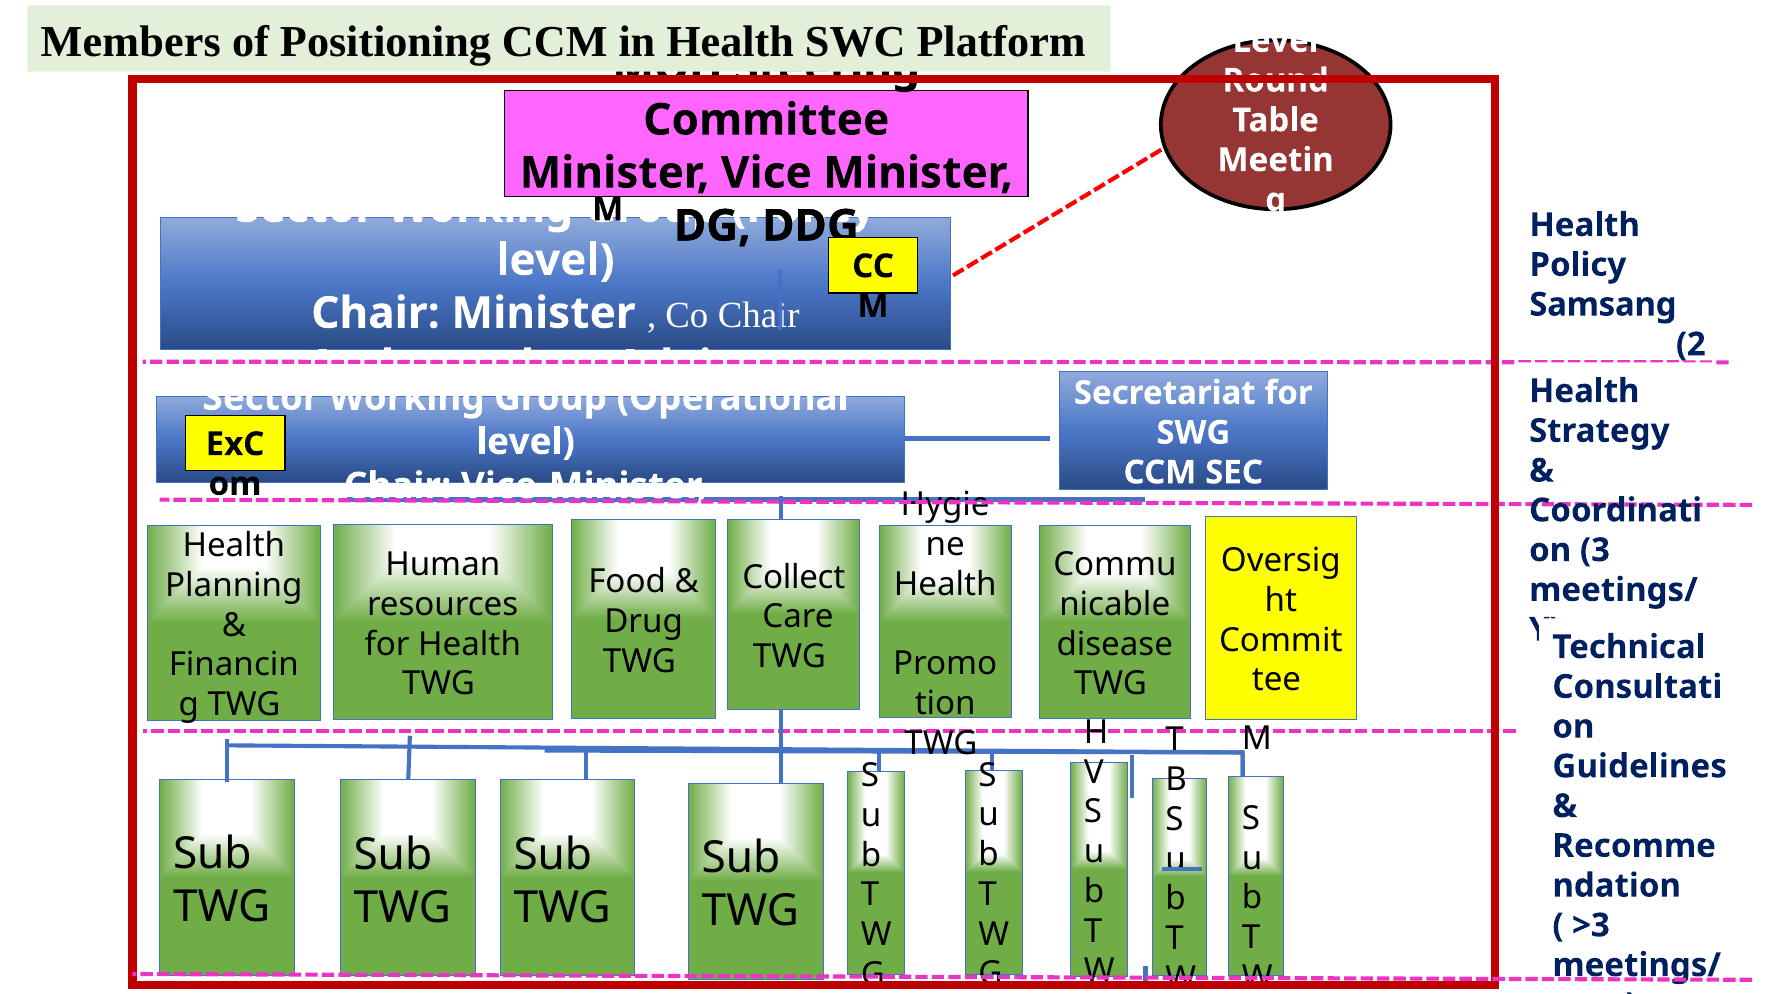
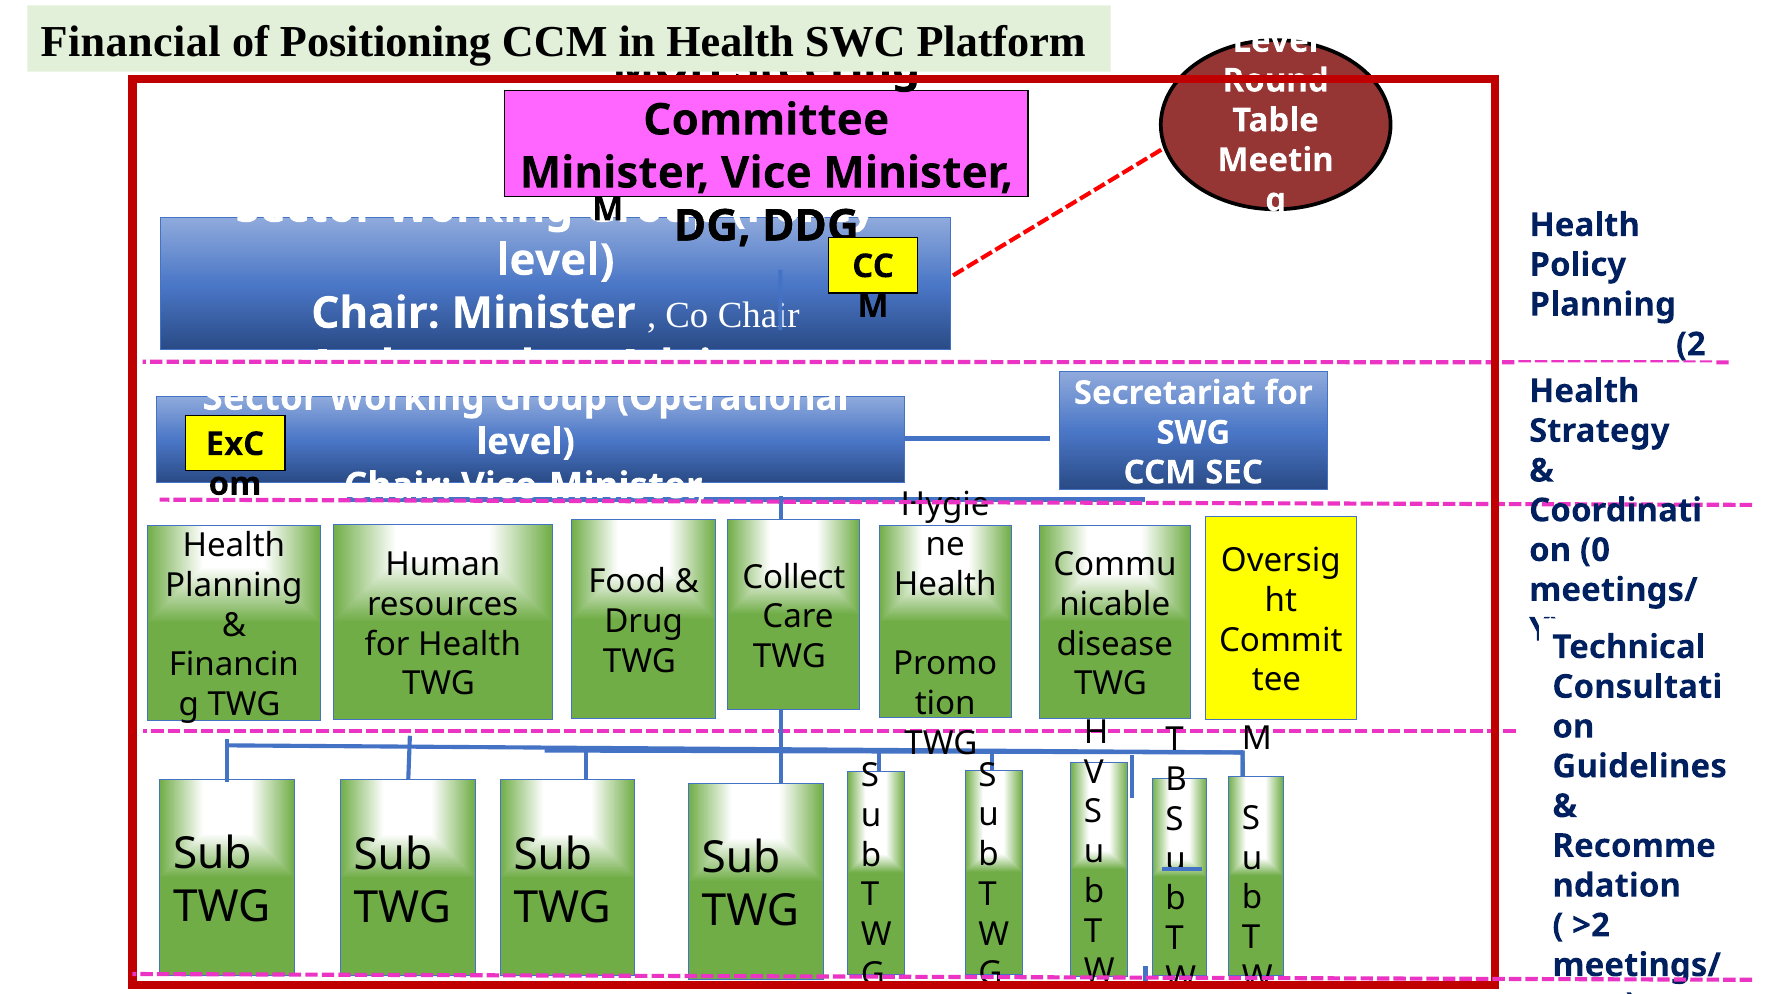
Members: Members -> Financial
Samsang at (1603, 305): Samsang -> Planning
3: 3 -> 0
>3: >3 -> >2
